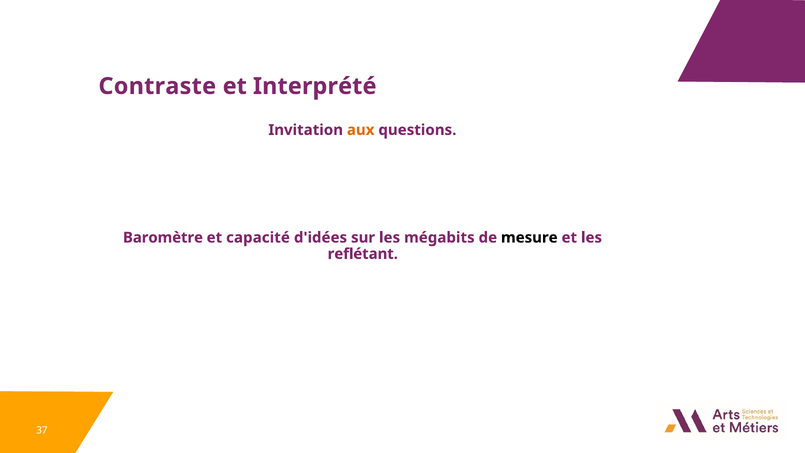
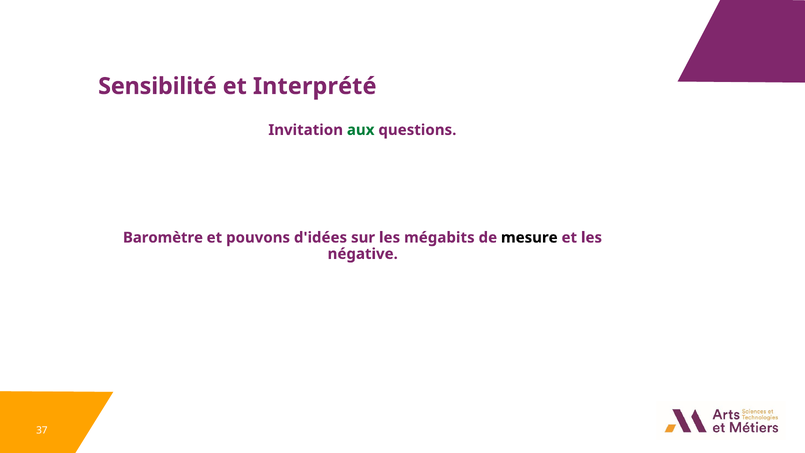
Contraste: Contraste -> Sensibilité
aux colour: orange -> green
capacité: capacité -> pouvons
reflétant: reflétant -> négative
